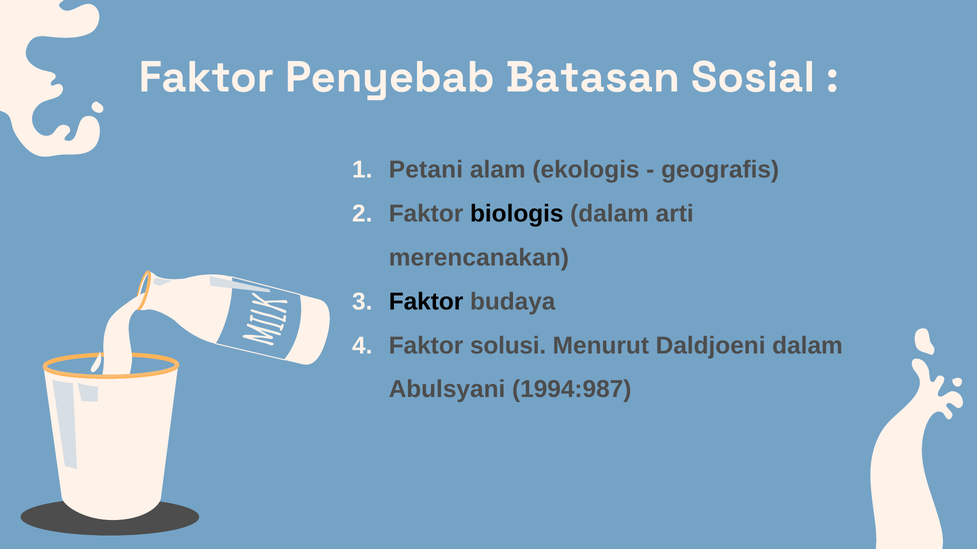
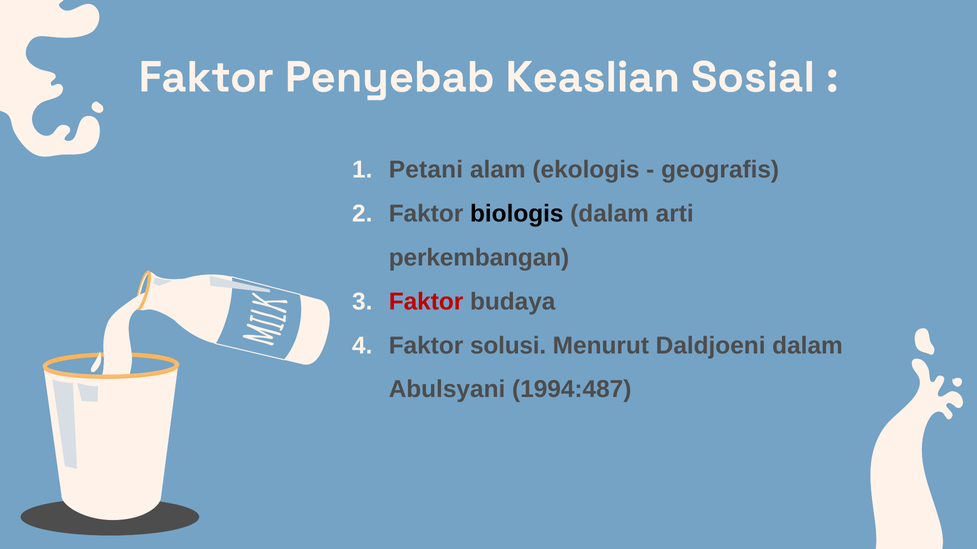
Batasan: Batasan -> Keaslian
merencanakan: merencanakan -> perkembangan
Faktor at (426, 302) colour: black -> red
1994:987: 1994:987 -> 1994:487
